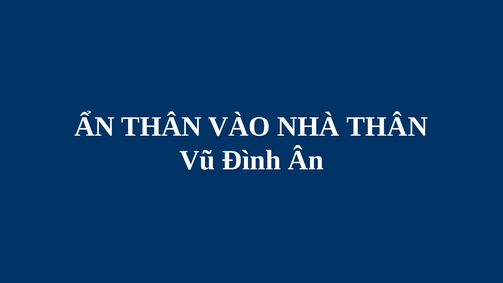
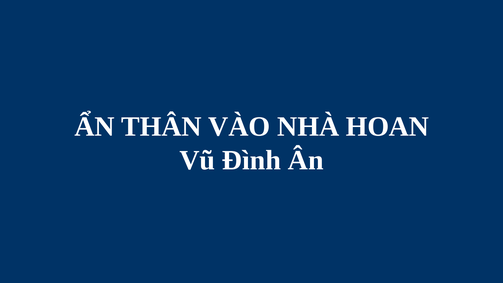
NHÀ THÂN: THÂN -> HOAN
